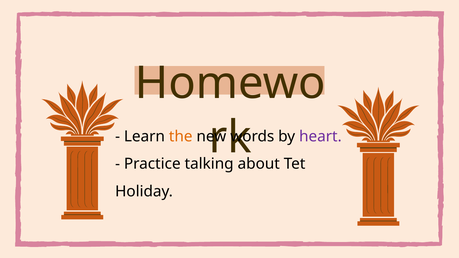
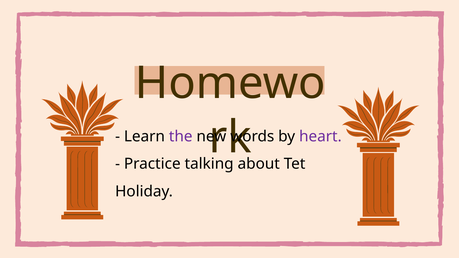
the colour: orange -> purple
